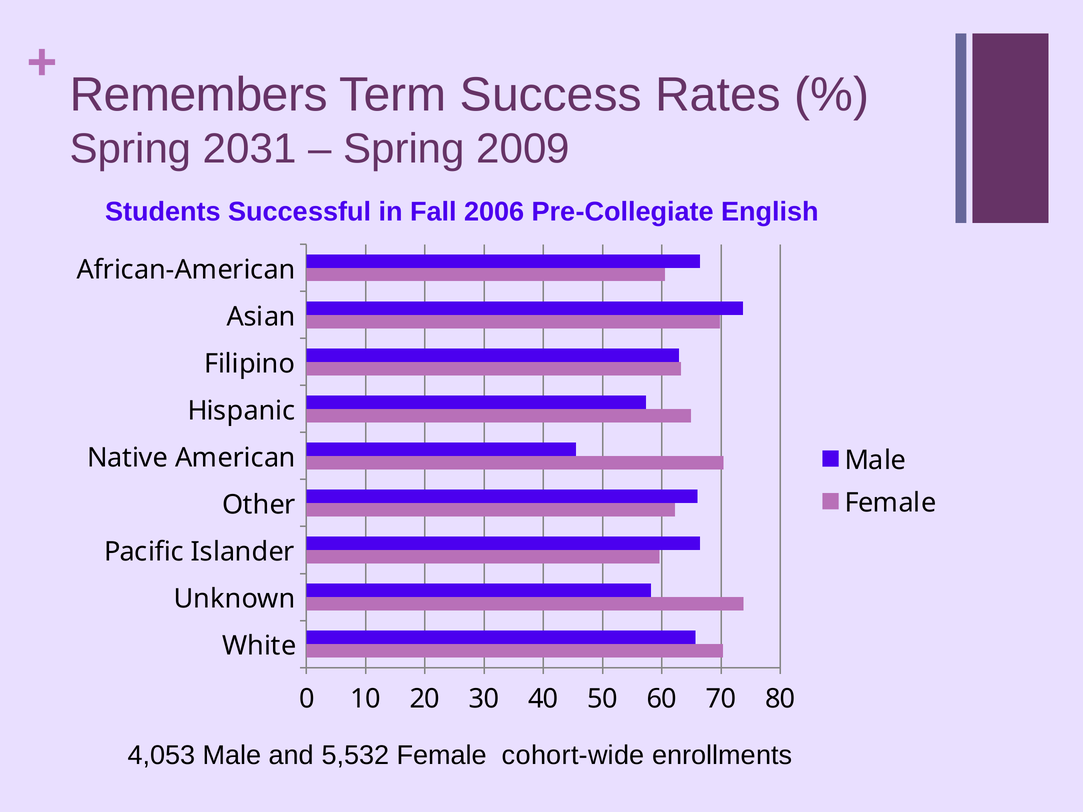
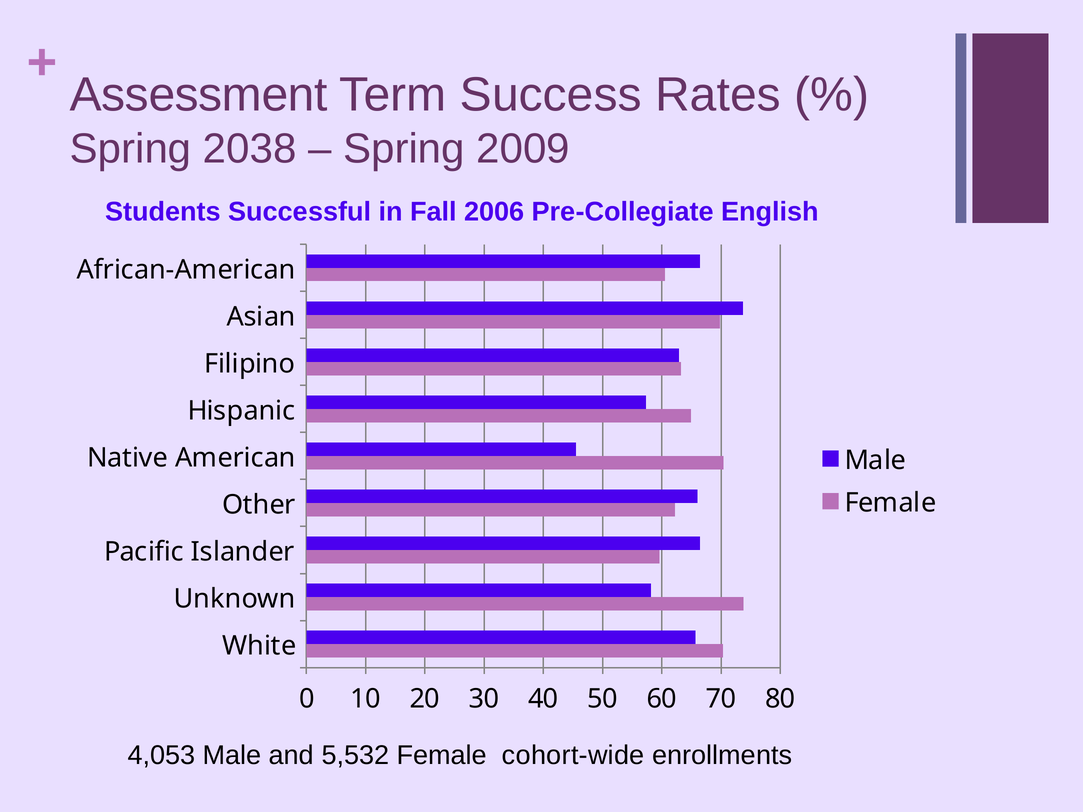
Remembers: Remembers -> Assessment
2031: 2031 -> 2038
